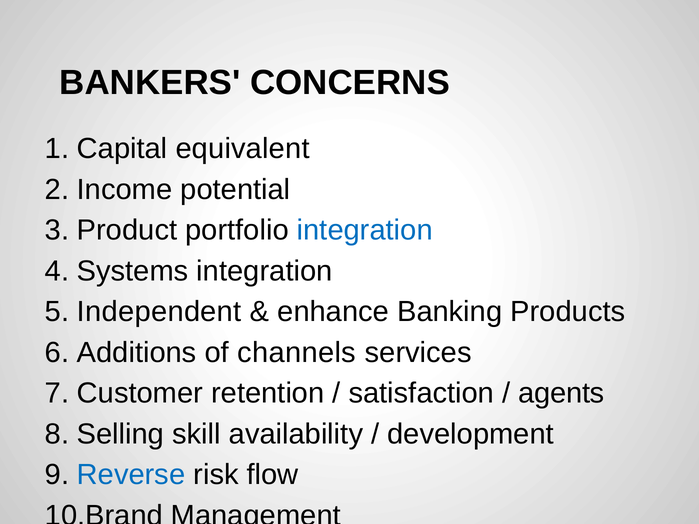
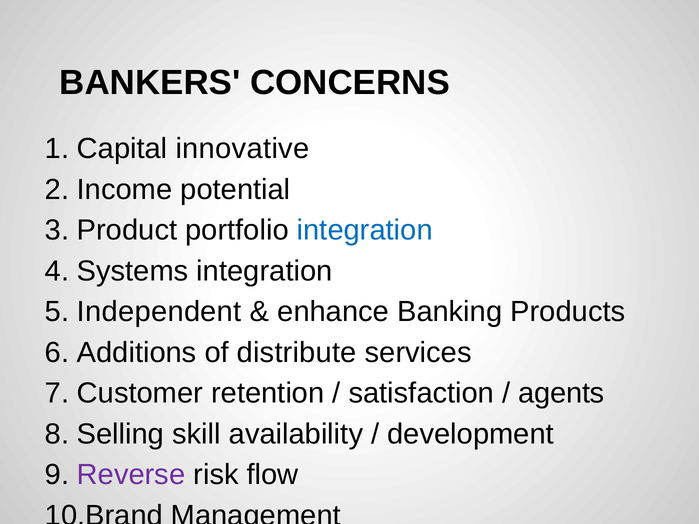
equivalent: equivalent -> innovative
channels: channels -> distribute
Reverse colour: blue -> purple
